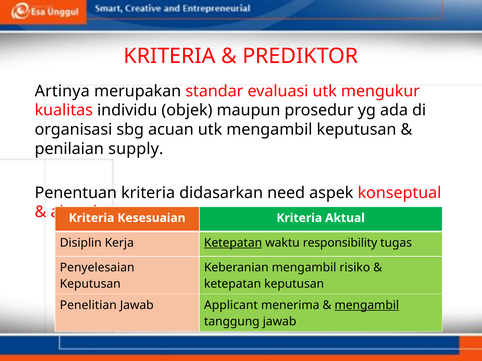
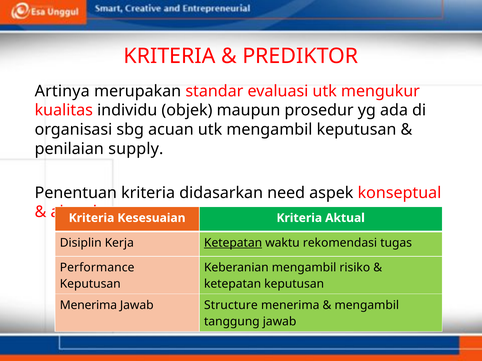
responsibility: responsibility -> rekomendasi
Penyelesaian: Penyelesaian -> Performance
Penelitian at (88, 306): Penelitian -> Menerima
Applicant: Applicant -> Structure
mengambil at (367, 306) underline: present -> none
